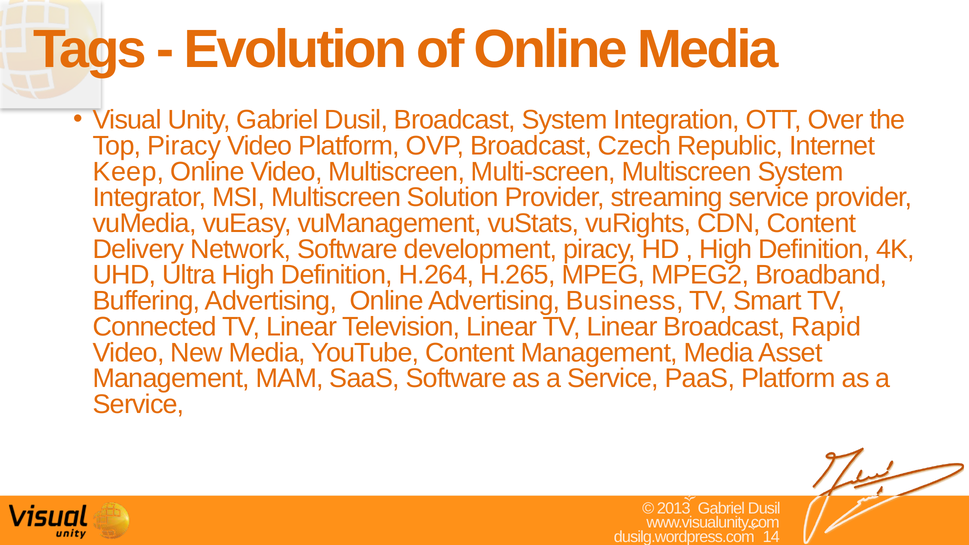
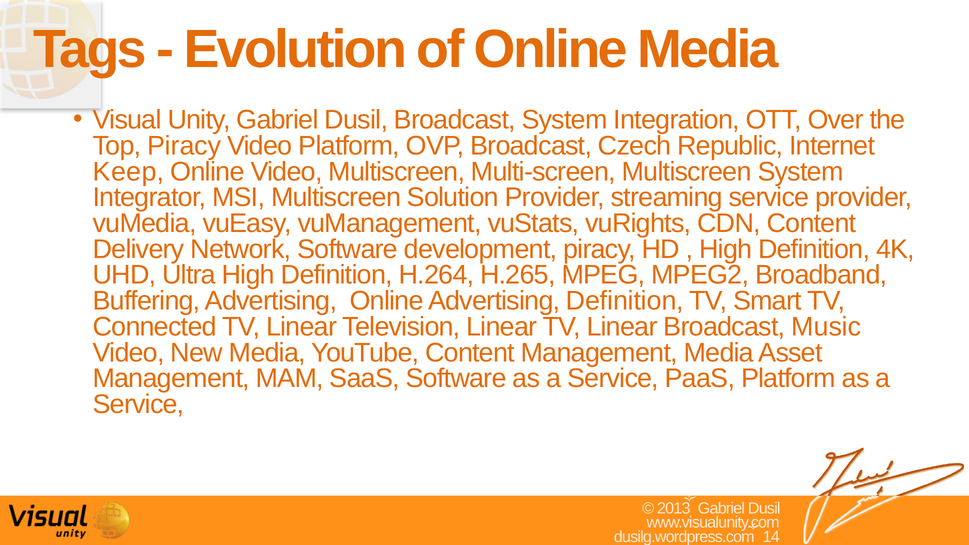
Advertising Business: Business -> Definition
Rapid: Rapid -> Music
